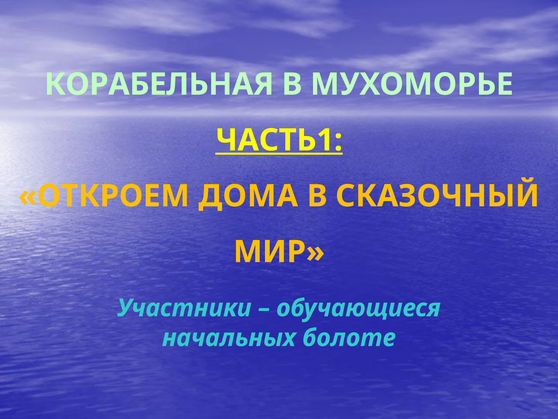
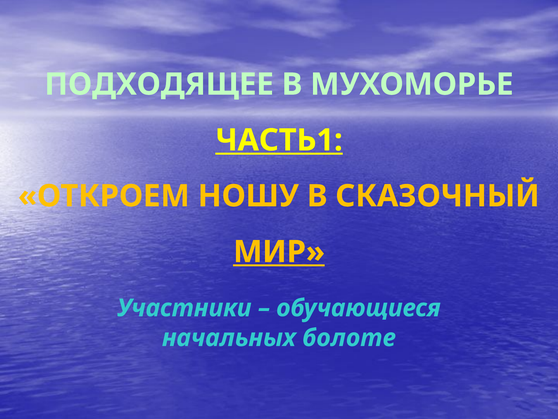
КОРАБЕЛЬНАЯ: КОРАБЕЛЬНАЯ -> ПОДХОДЯЩЕЕ
ДОМА: ДОМА -> НОШУ
МИР underline: none -> present
